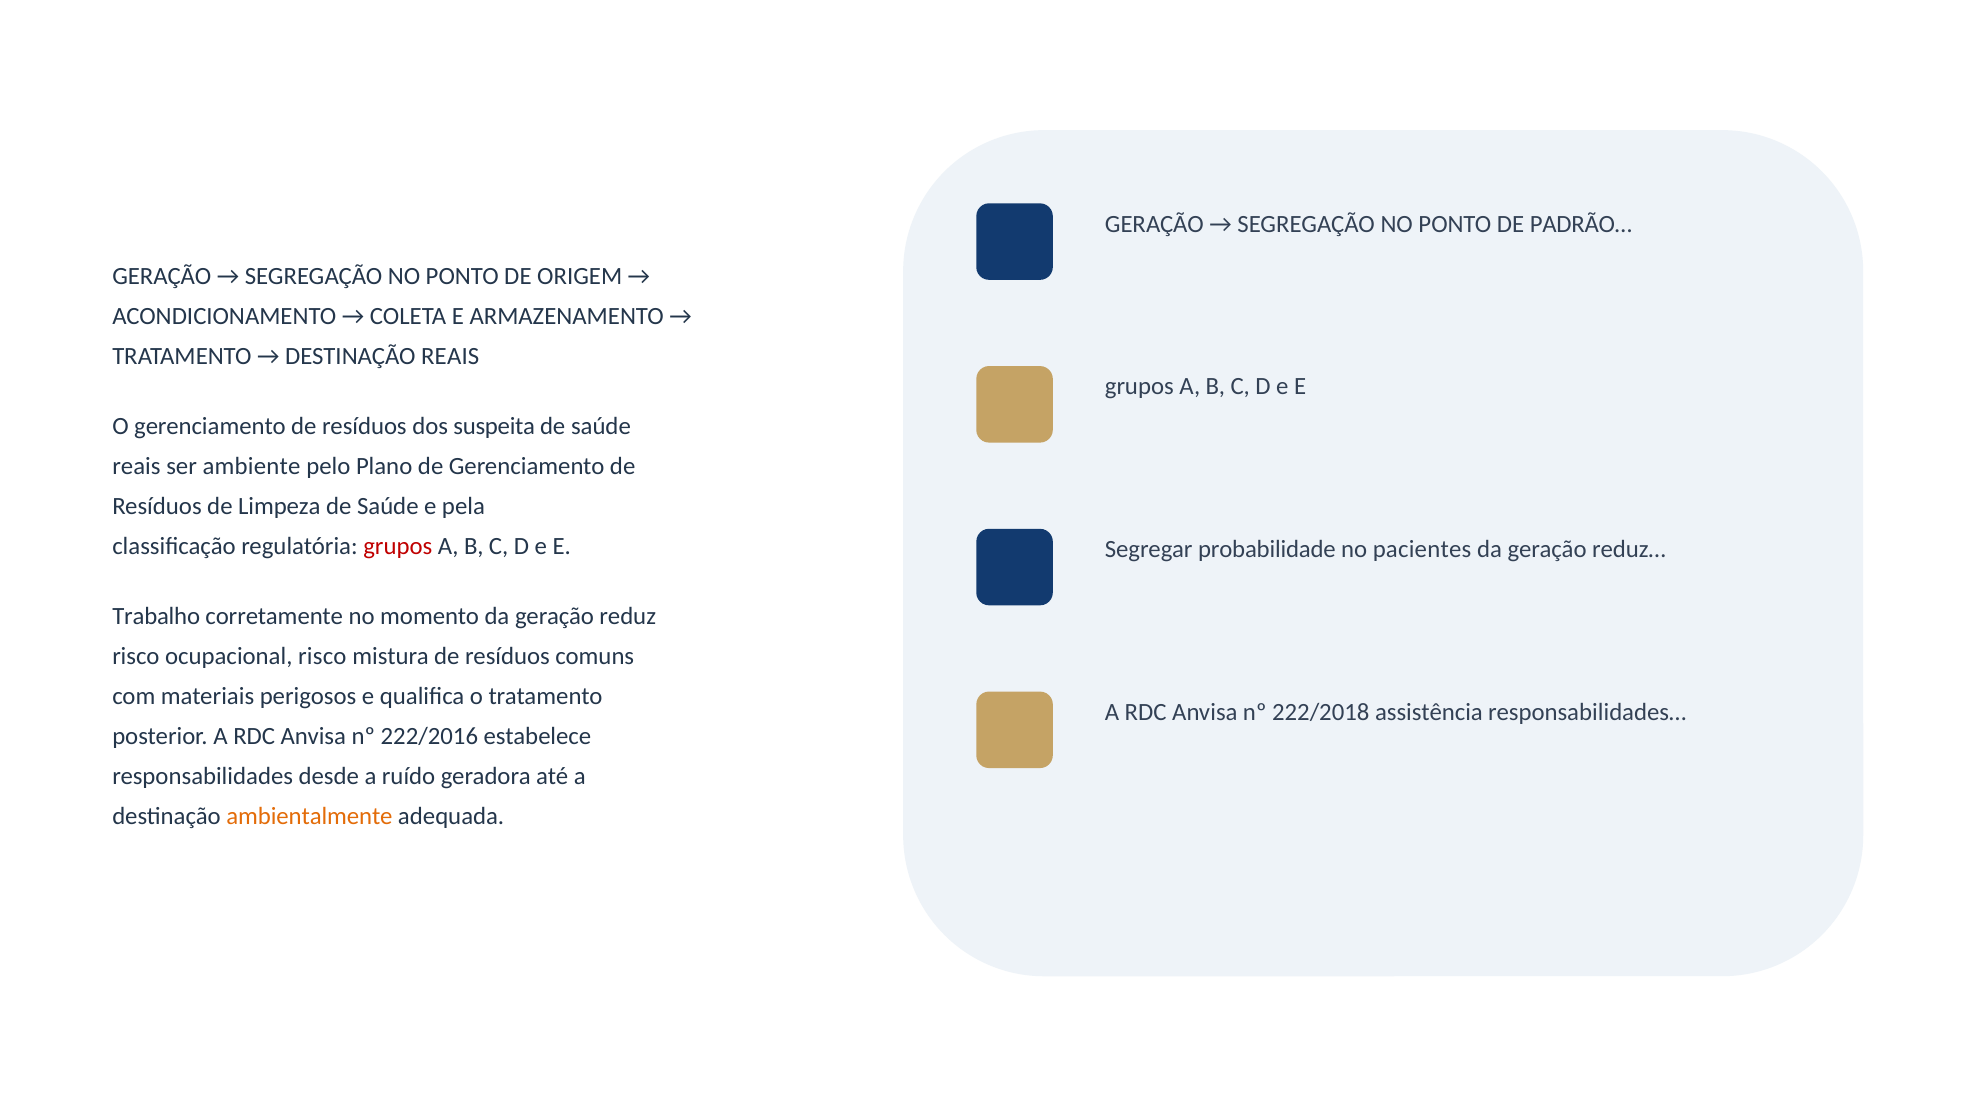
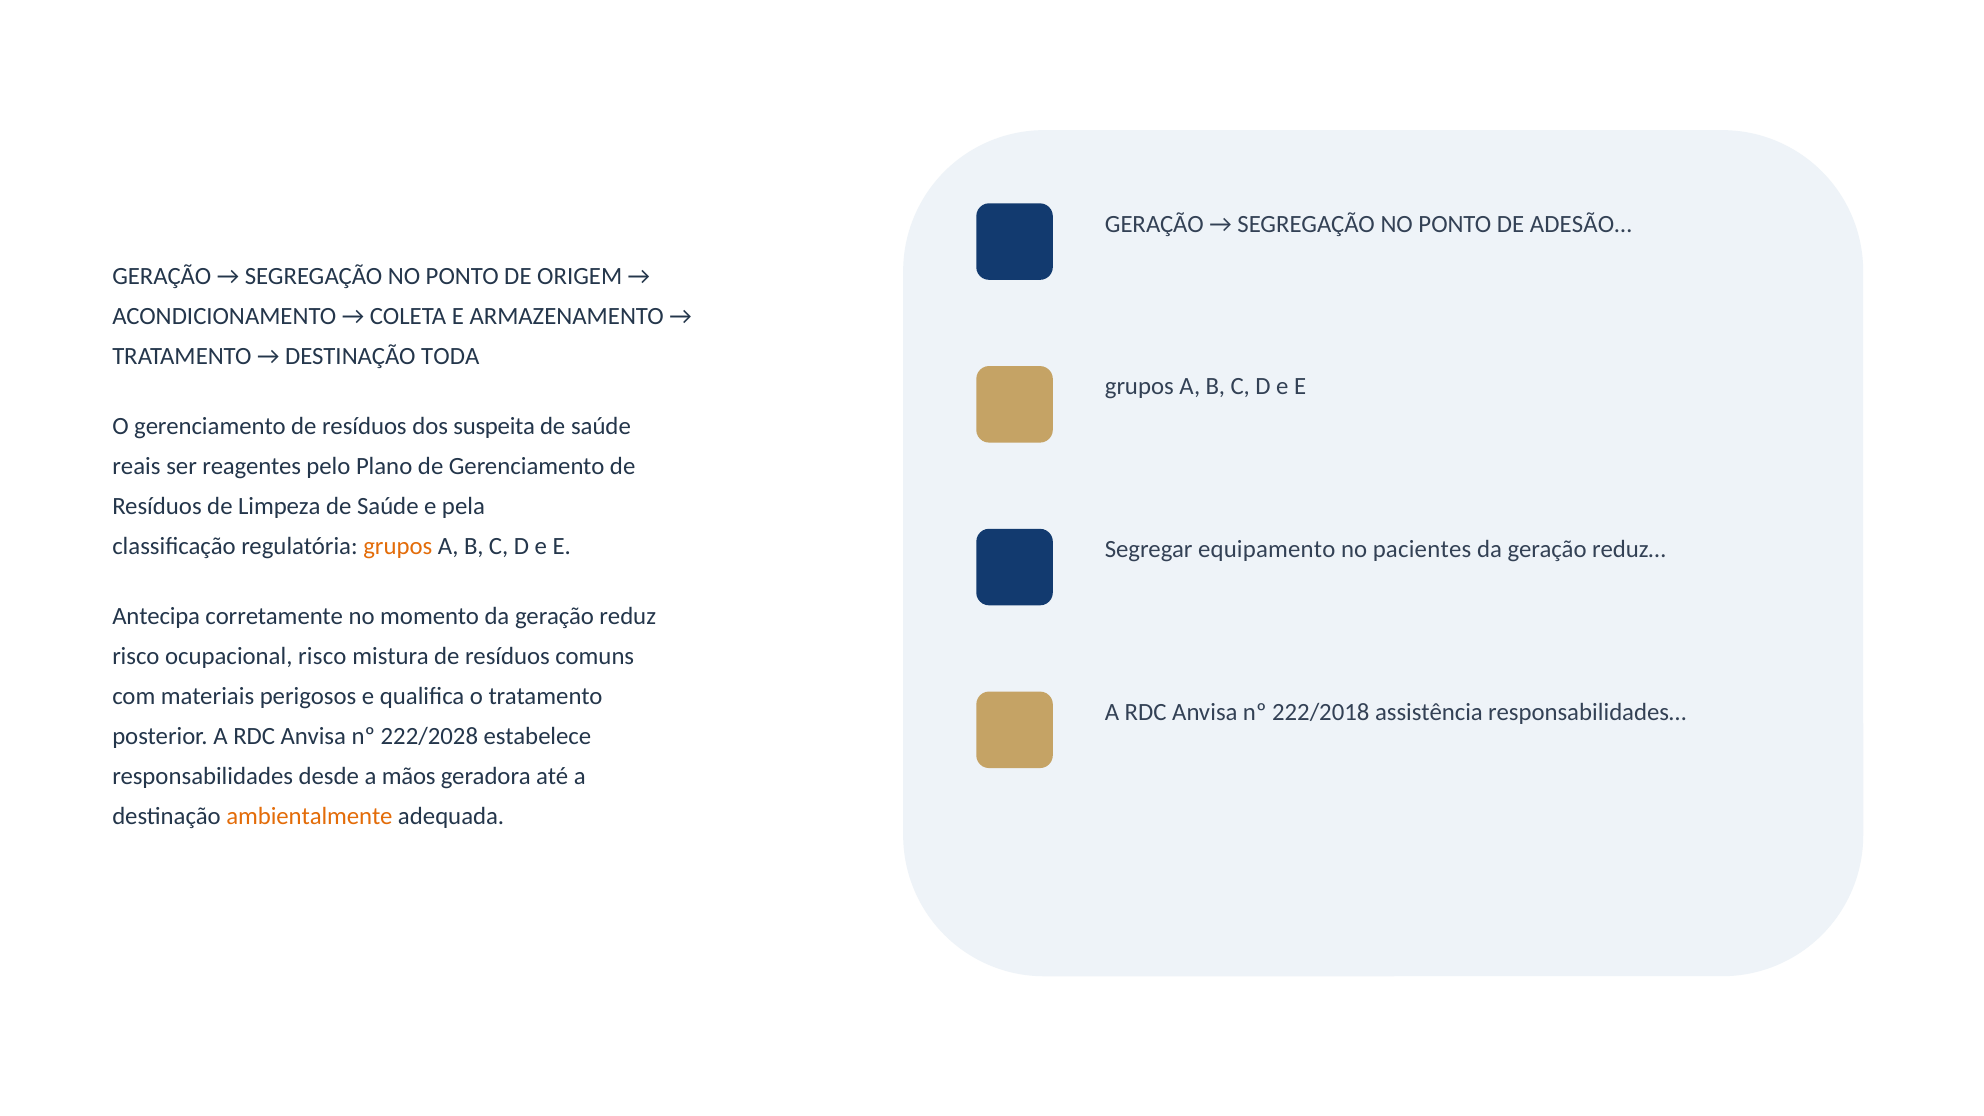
PADRÃO…: PADRÃO… -> ADESÃO…
DESTINAÇÃO REAIS: REAIS -> TODA
ambiente: ambiente -> reagentes
grupos at (398, 546) colour: red -> orange
probabilidade: probabilidade -> equipamento
Trabalho: Trabalho -> Antecipa
222/2016: 222/2016 -> 222/2028
ruído: ruído -> mãos
